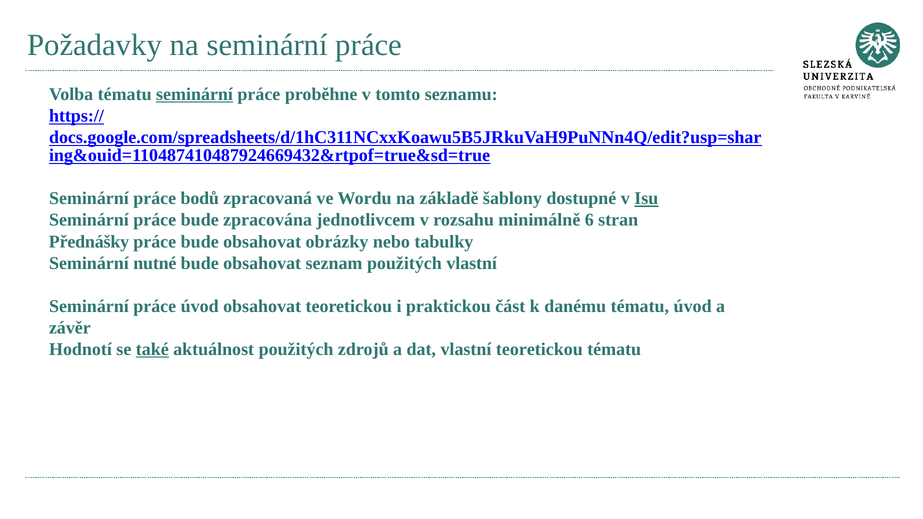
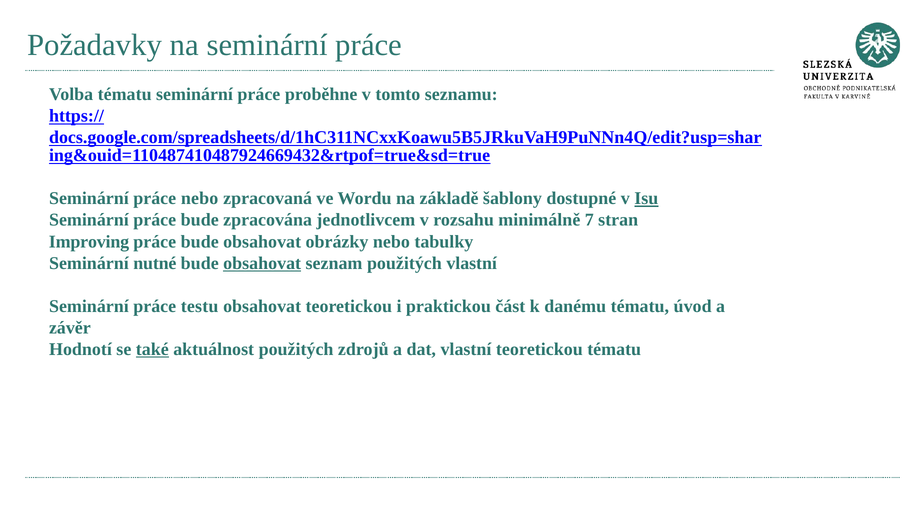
seminární at (195, 94) underline: present -> none
práce bodů: bodů -> nebo
6: 6 -> 7
Přednášky: Přednášky -> Improving
obsahovat at (262, 263) underline: none -> present
práce úvod: úvod -> testu
